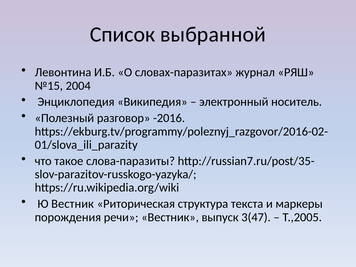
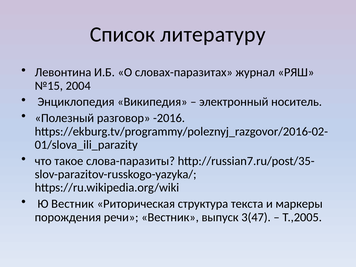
выбранной: выбранной -> литературу
